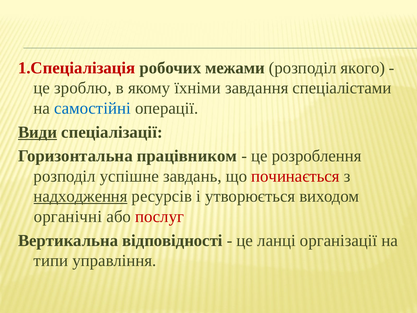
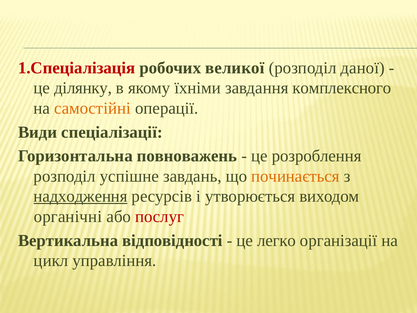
межами: межами -> великої
якого: якого -> даної
зроблю: зроблю -> ділянку
спеціалістами: спеціалістами -> комплексного
самостійні colour: blue -> orange
Види underline: present -> none
працівником: працівником -> повноважень
починається colour: red -> orange
ланці: ланці -> легко
типи: типи -> цикл
